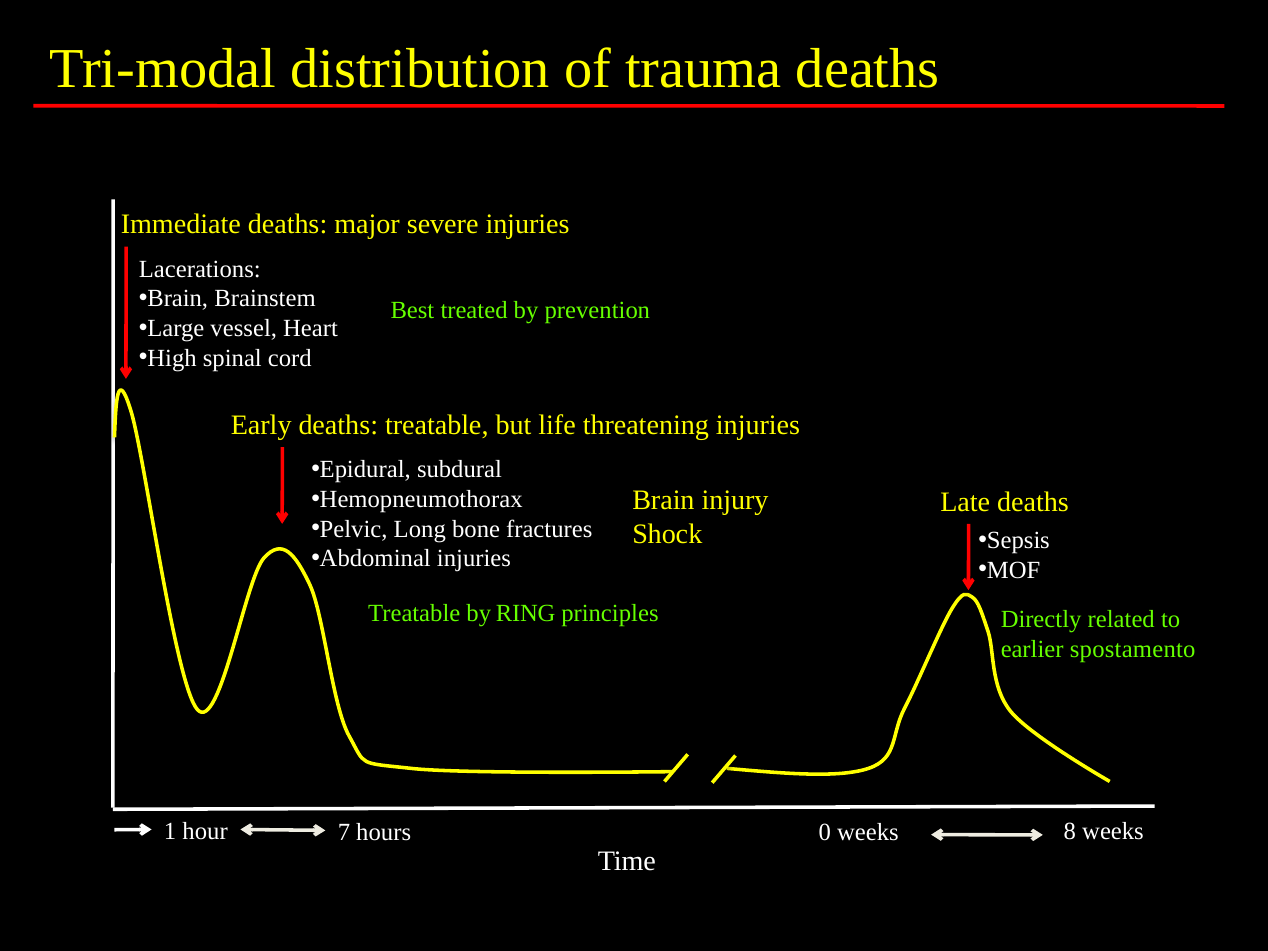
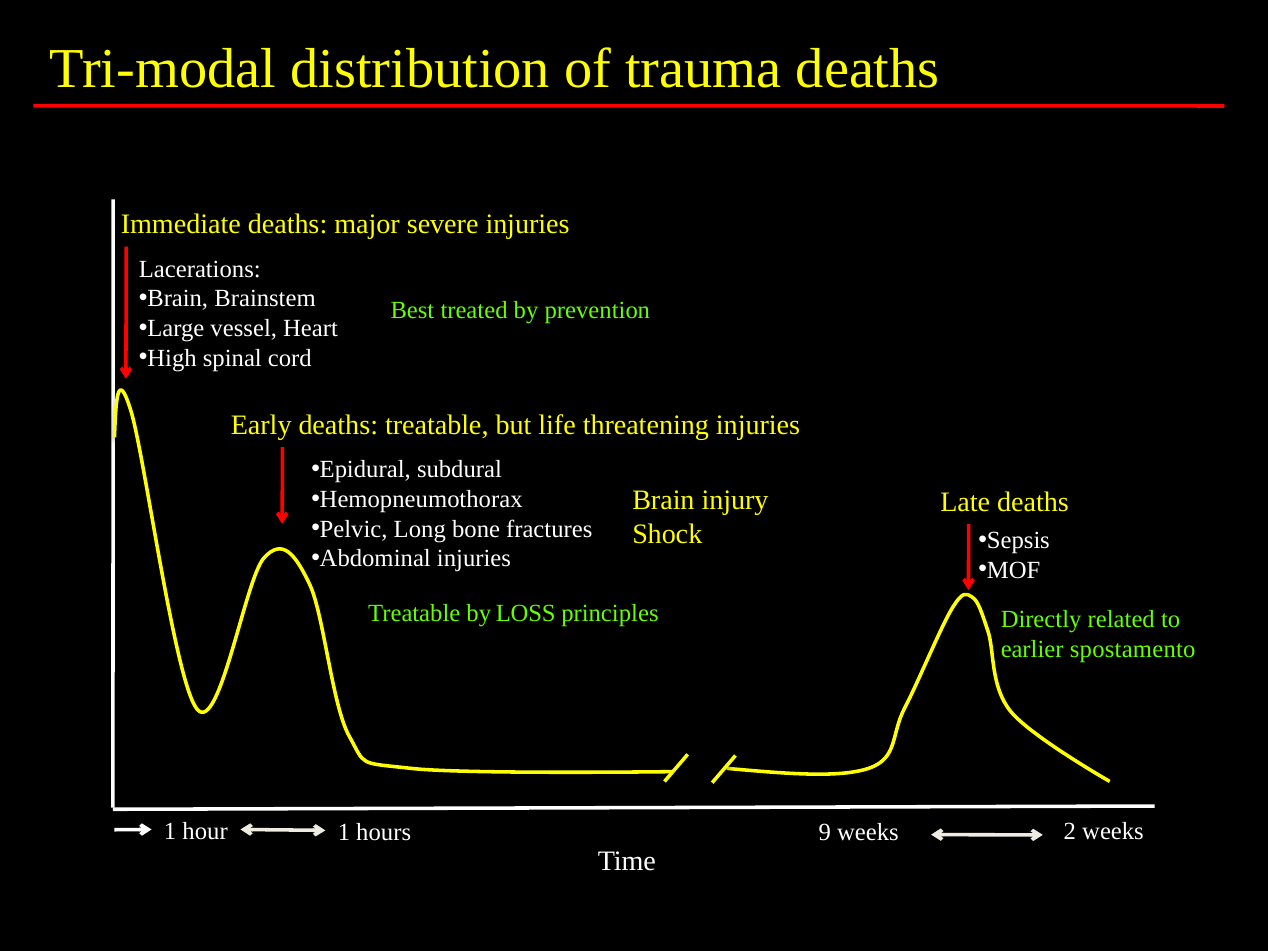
RING: RING -> LOSS
hour 7: 7 -> 1
0: 0 -> 9
8: 8 -> 2
